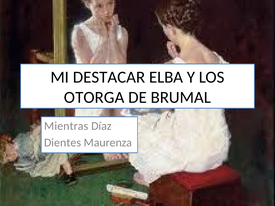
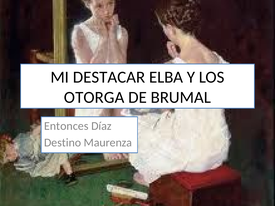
Mientras: Mientras -> Entonces
Dientes: Dientes -> Destino
